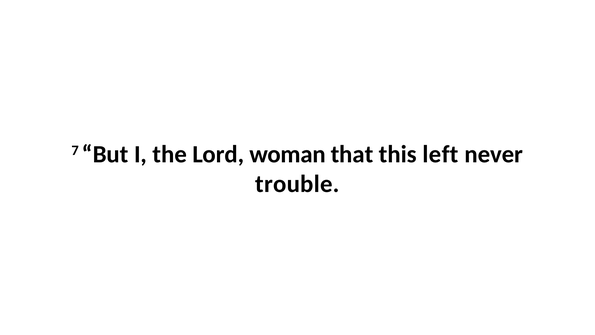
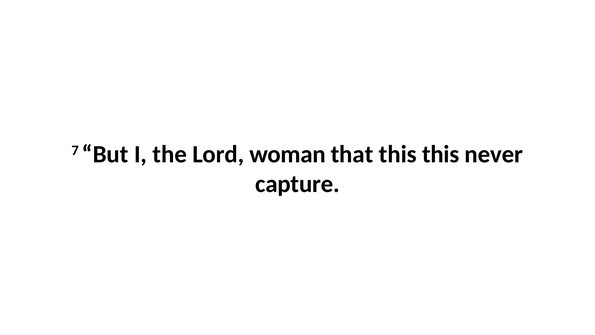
this left: left -> this
trouble: trouble -> capture
